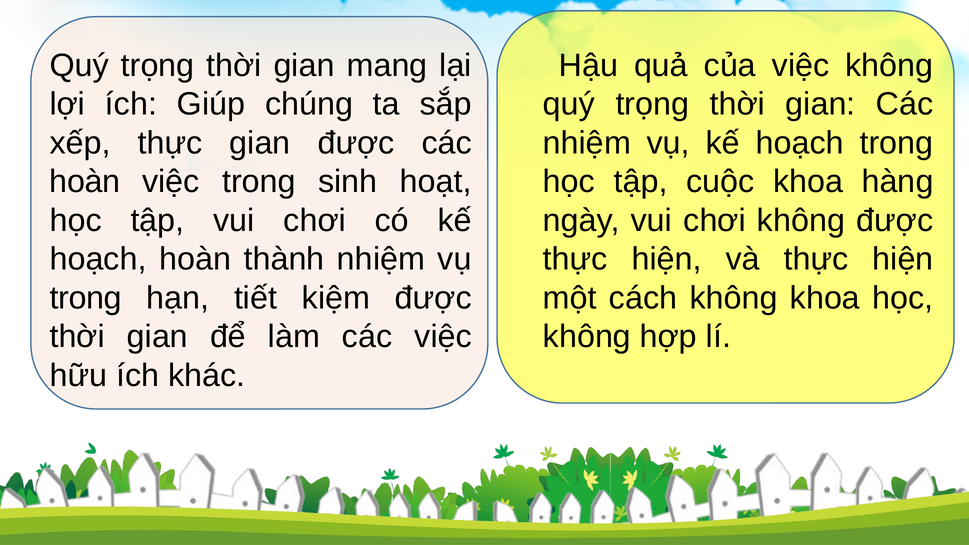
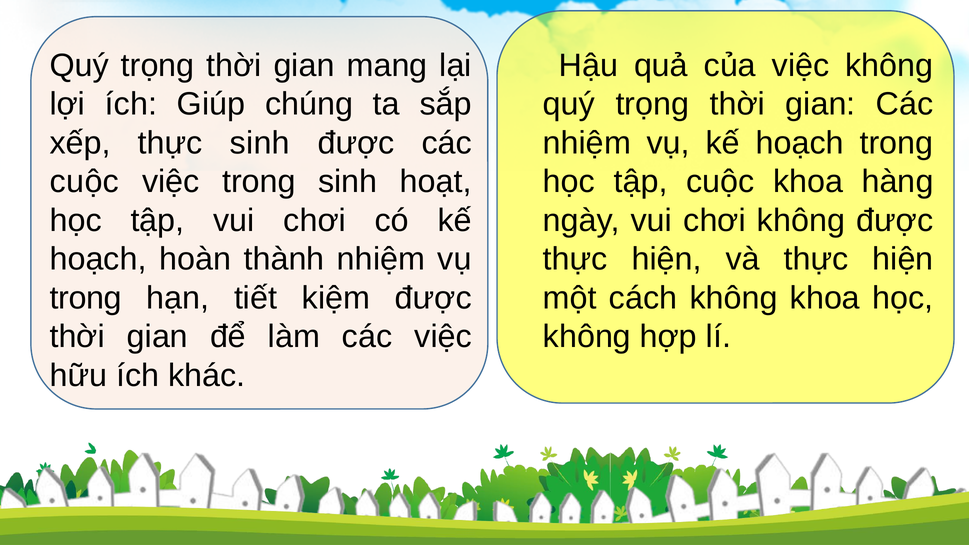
thực gian: gian -> sinh
hoàn at (85, 182): hoàn -> cuộc
